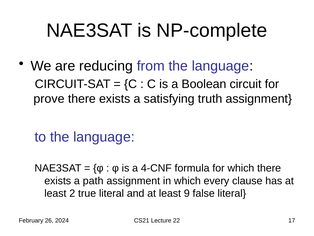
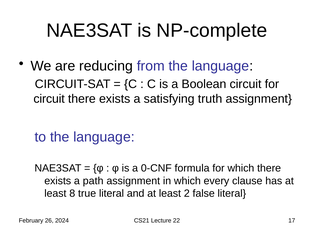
prove at (49, 99): prove -> circuit
4-CNF: 4-CNF -> 0-CNF
2: 2 -> 8
9: 9 -> 2
